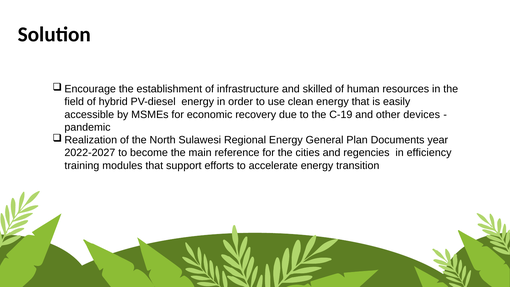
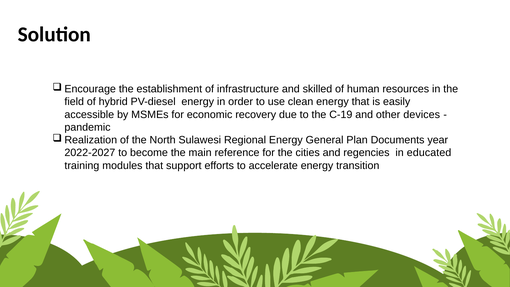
efficiency: efficiency -> educated
